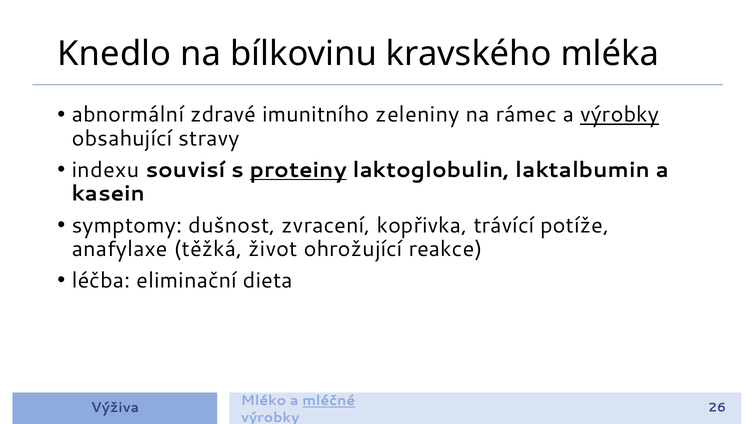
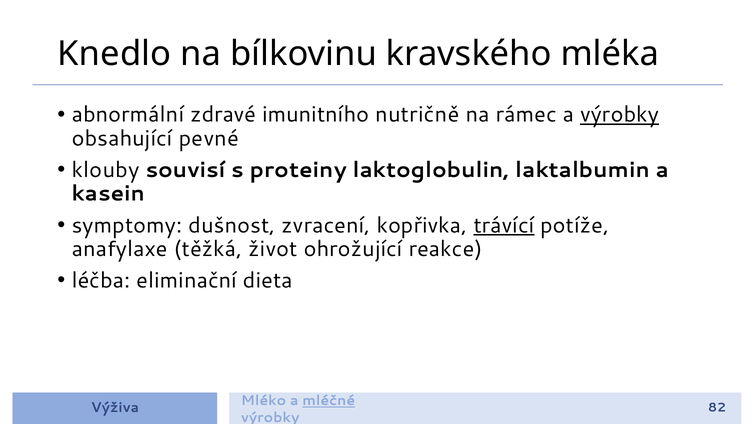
zeleniny: zeleniny -> nutričně
stravy: stravy -> pevné
indexu: indexu -> klouby
proteiny underline: present -> none
trávící underline: none -> present
26: 26 -> 82
